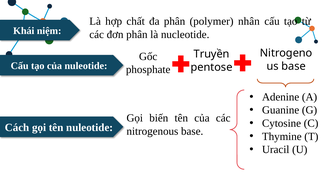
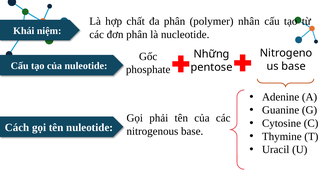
Truyền: Truyền -> Những
biến: biến -> phải
